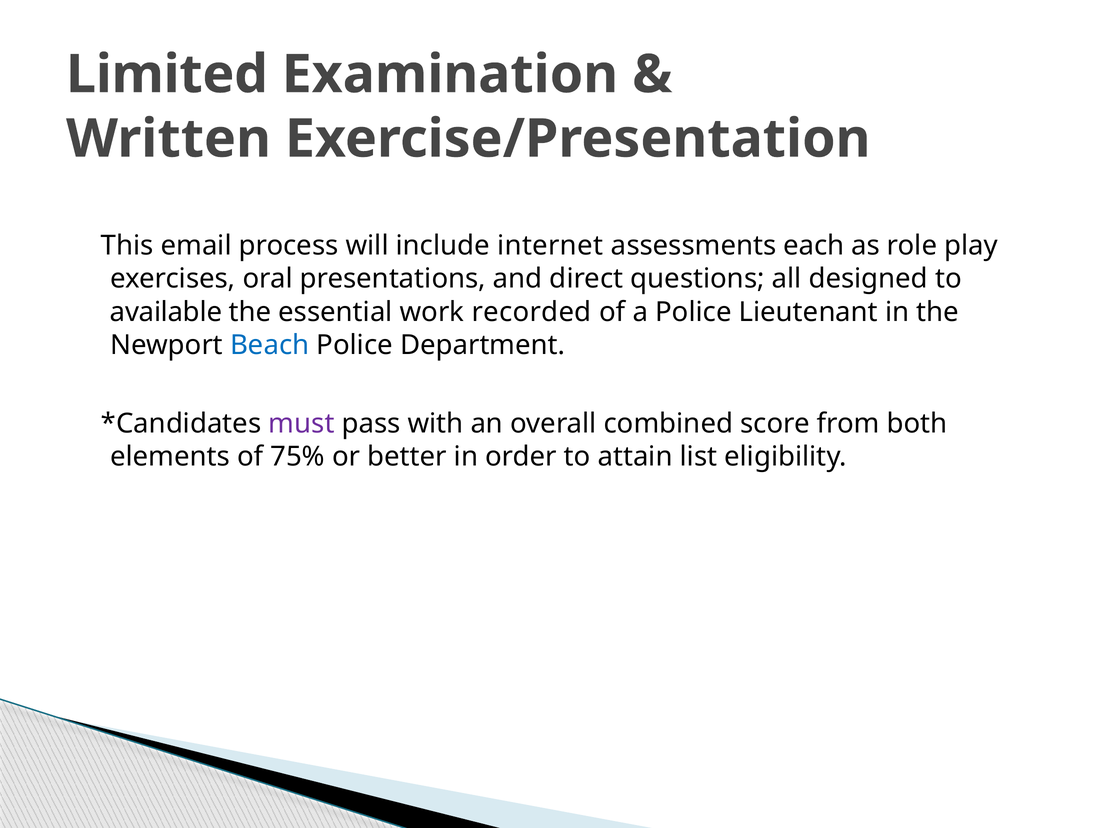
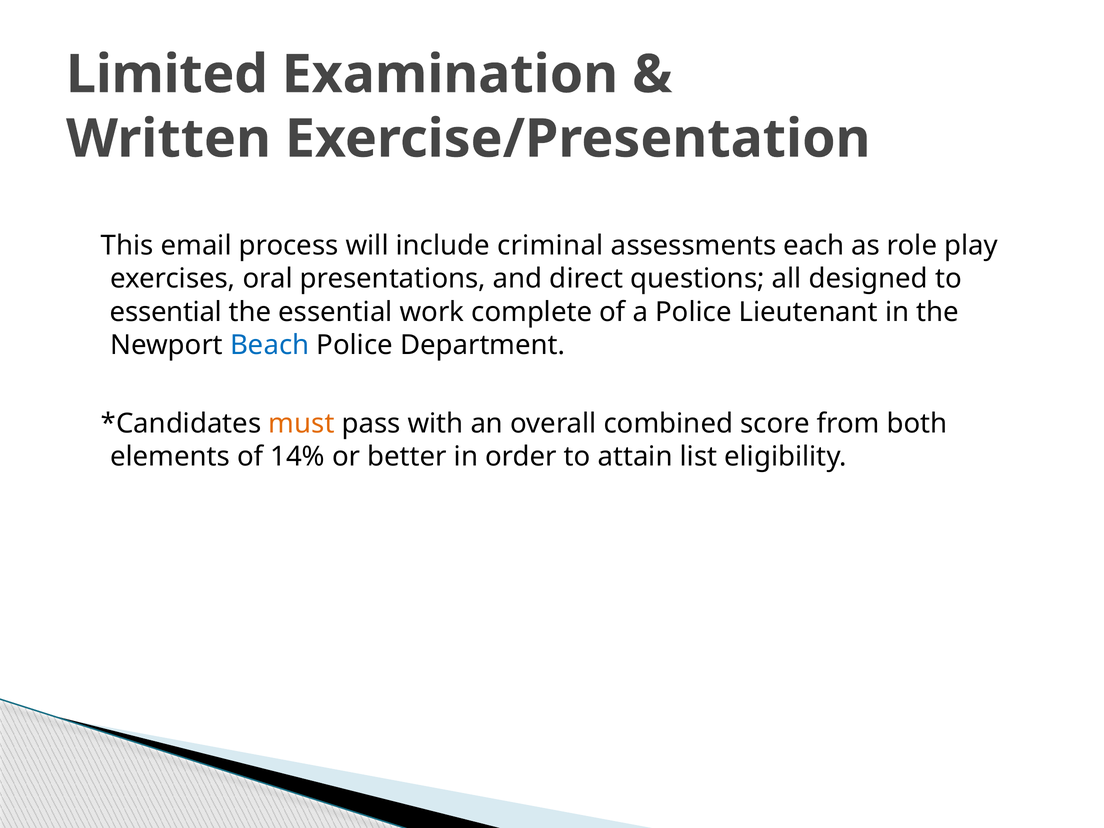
internet: internet -> criminal
available at (166, 312): available -> essential
recorded: recorded -> complete
must colour: purple -> orange
75%: 75% -> 14%
